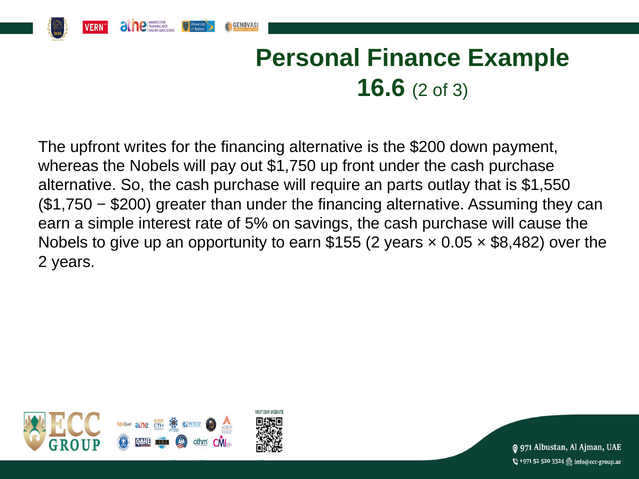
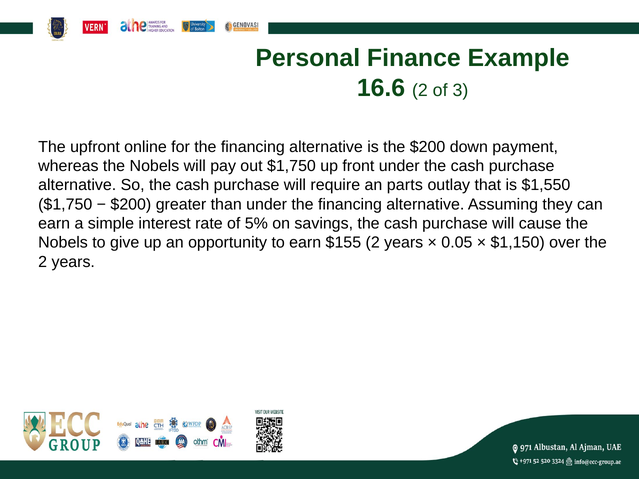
writes: writes -> online
$8,482: $8,482 -> $1,150
